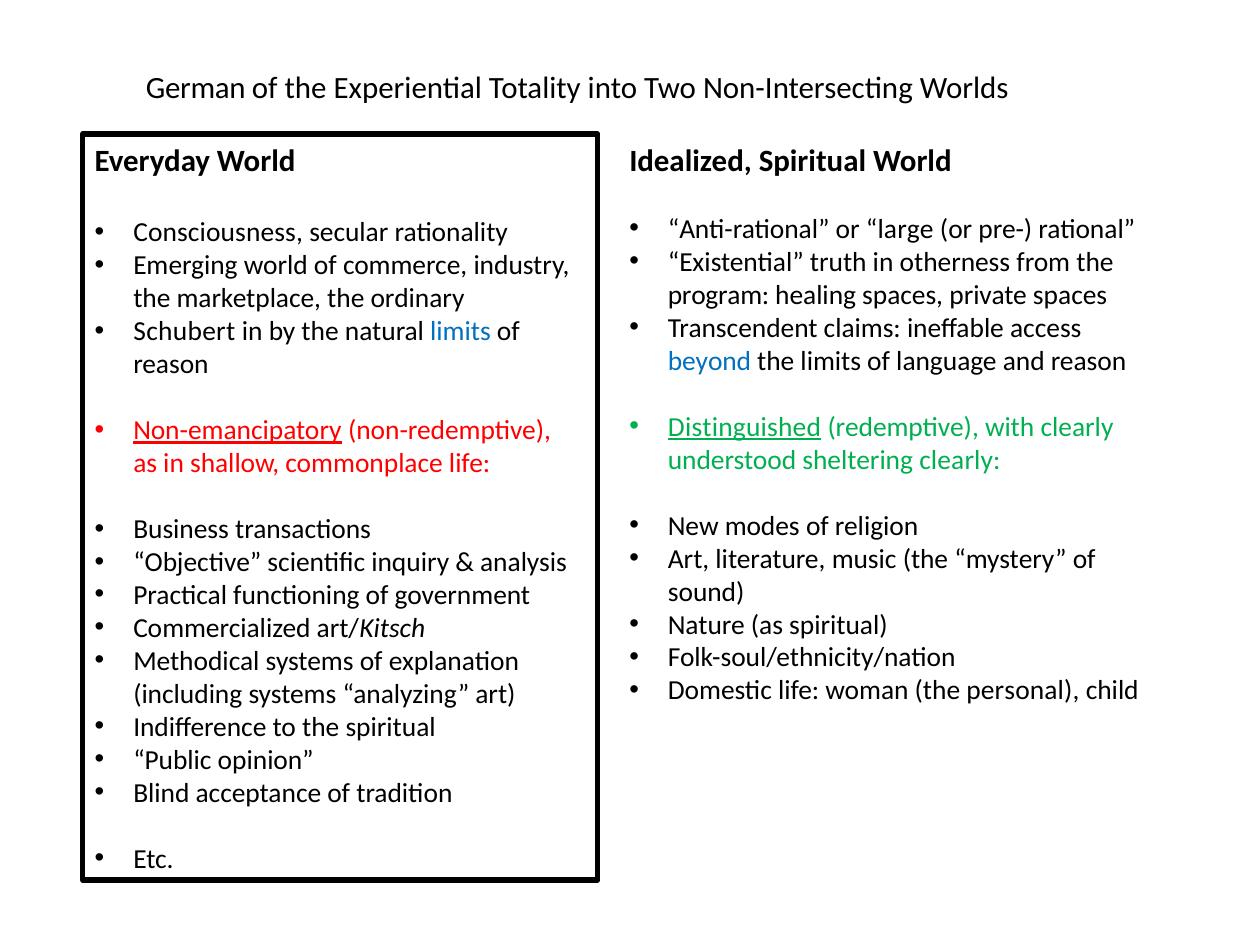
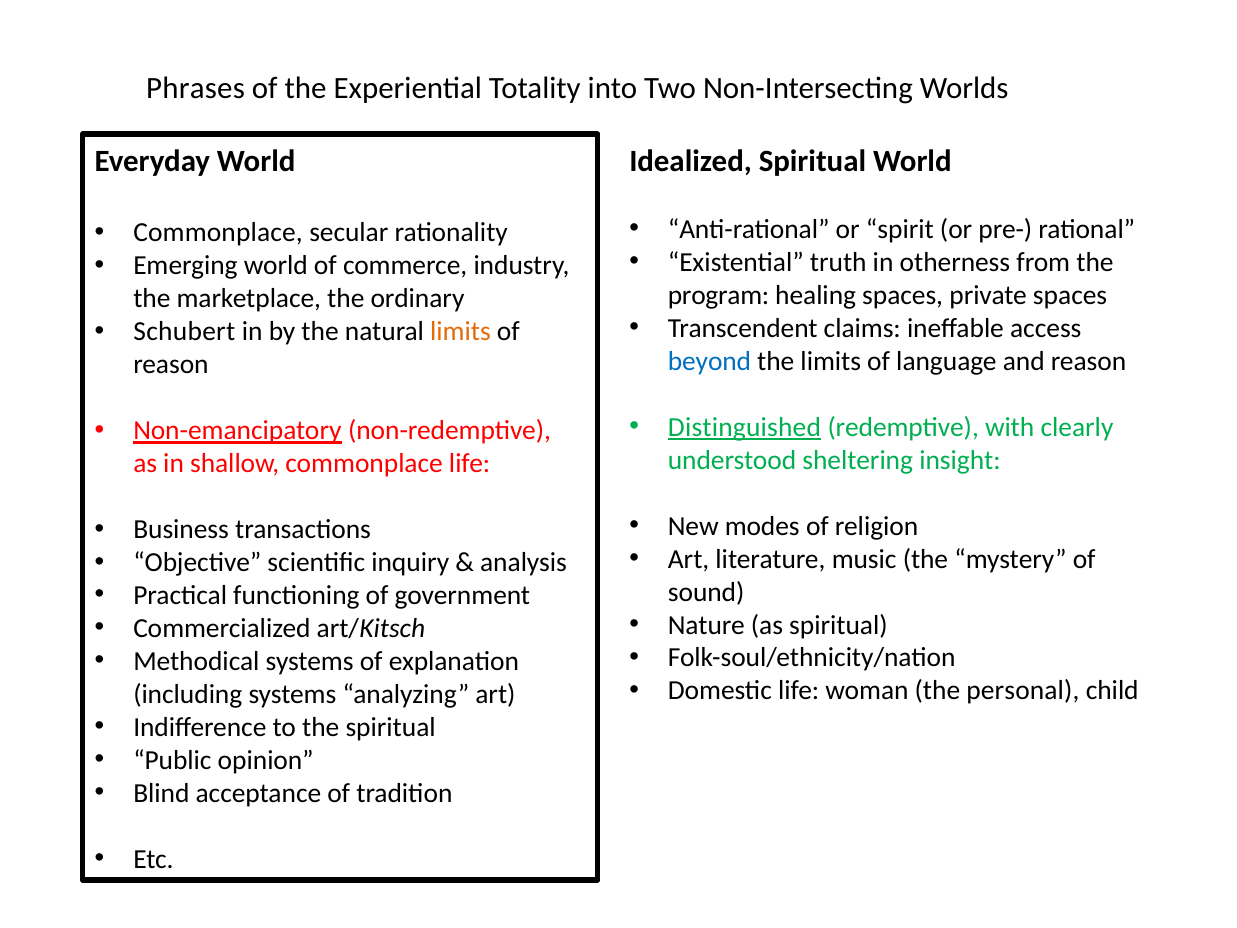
German: German -> Phrases
large: large -> spirit
Consciousness at (218, 233): Consciousness -> Commonplace
limits at (460, 332) colour: blue -> orange
sheltering clearly: clearly -> insight
